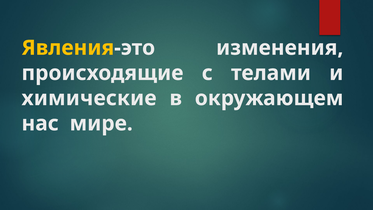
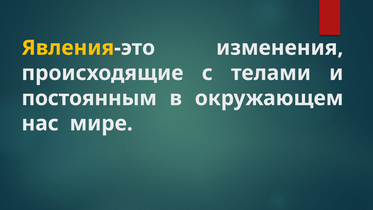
химические: химические -> постоянным
